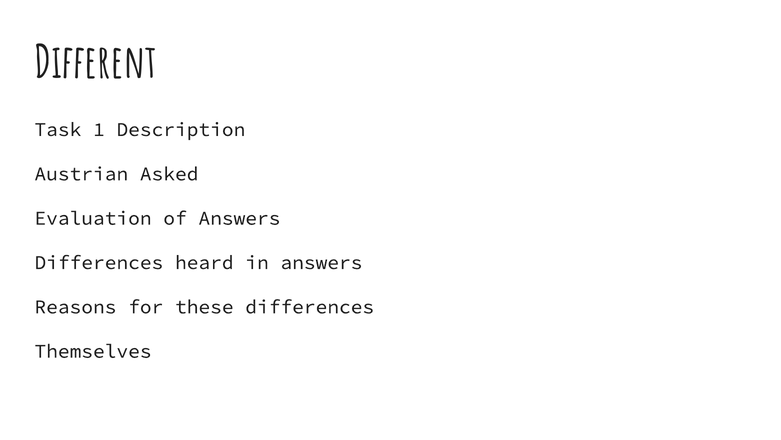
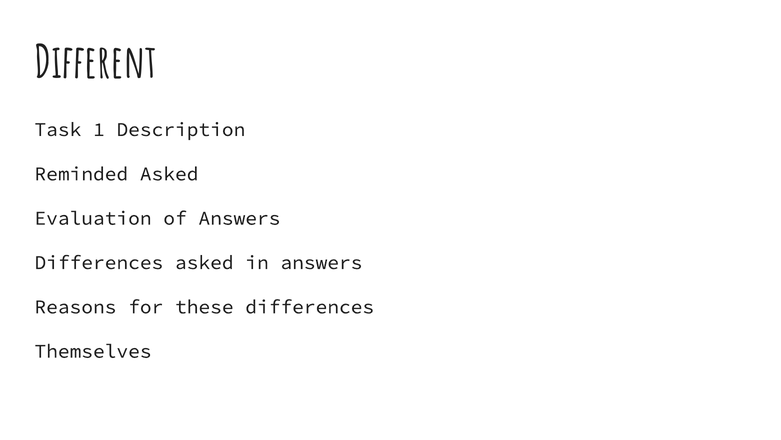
Austrian: Austrian -> Reminded
Differences heard: heard -> asked
